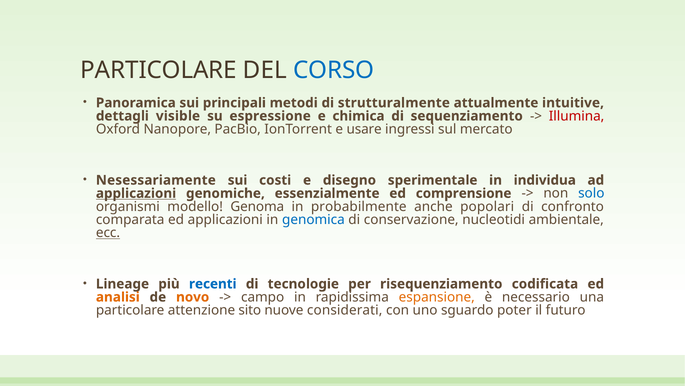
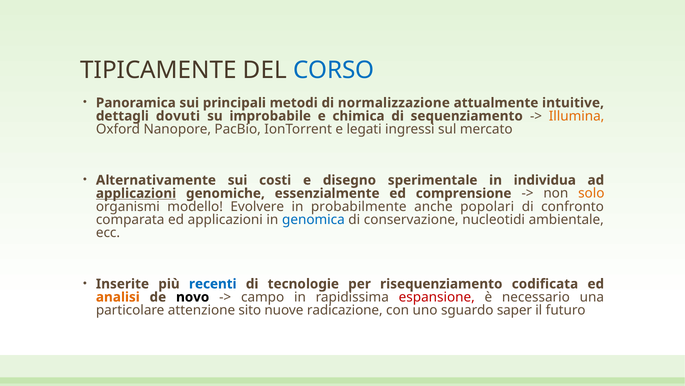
PARTICOLARE at (159, 70): PARTICOLARE -> TIPICAMENTE
strutturalmente: strutturalmente -> normalizzazione
visible: visible -> dovuti
espressione: espressione -> improbabile
Illumina colour: red -> orange
usare: usare -> legati
Nesessariamente: Nesessariamente -> Alternativamente
solo colour: blue -> orange
Genoma: Genoma -> Evolvere
ecc underline: present -> none
Lineage: Lineage -> Inserite
novo colour: orange -> black
espansione colour: orange -> red
considerati: considerati -> radicazione
poter: poter -> saper
